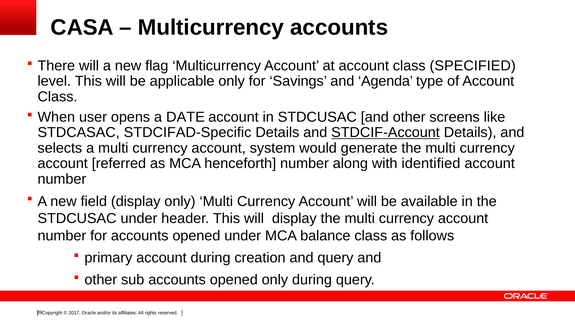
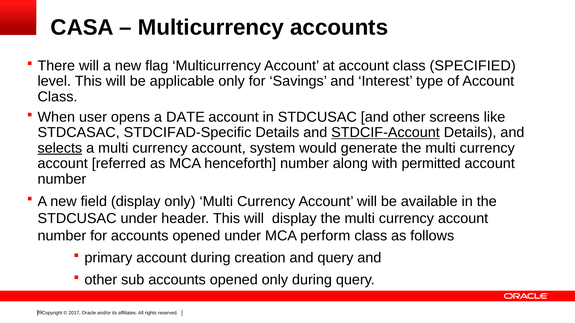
Agenda: Agenda -> Interest
selects underline: none -> present
identified: identified -> permitted
balance: balance -> perform
